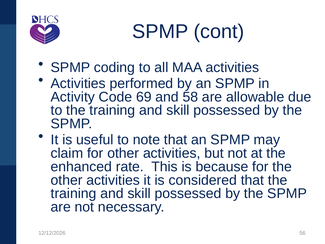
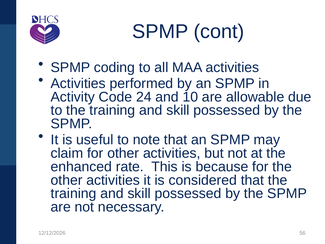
69: 69 -> 24
58: 58 -> 10
